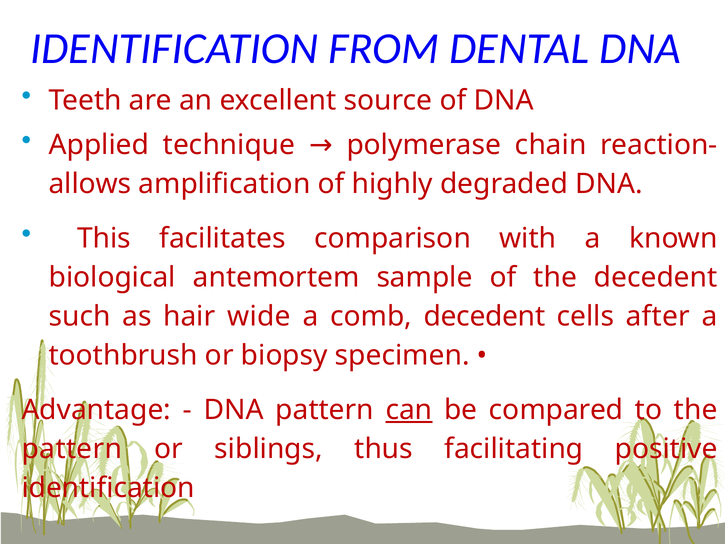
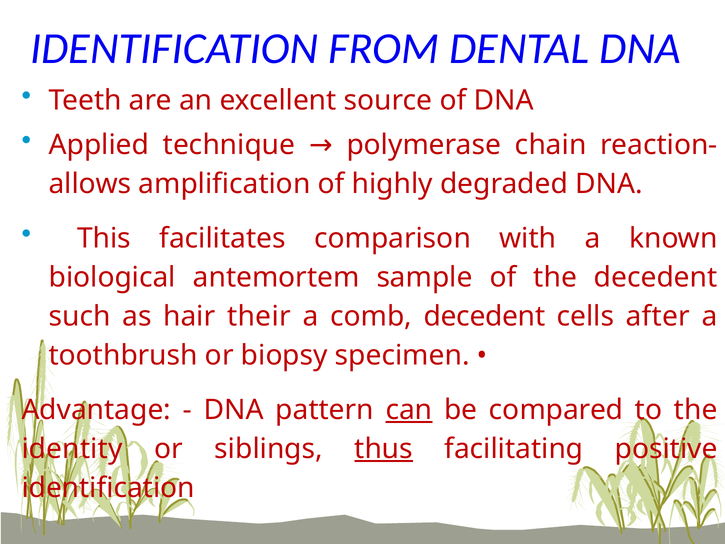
wide: wide -> their
pattern at (72, 449): pattern -> identity
thus underline: none -> present
